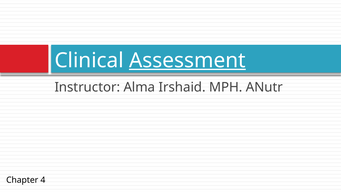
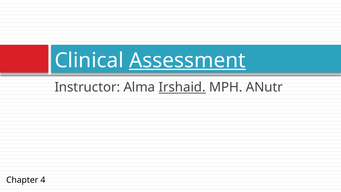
Irshaid underline: none -> present
